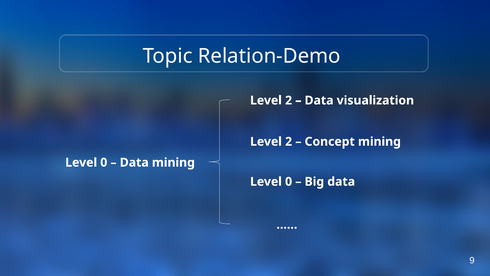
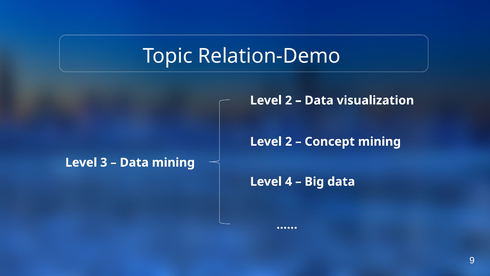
0 at (104, 162): 0 -> 3
0 at (289, 181): 0 -> 4
